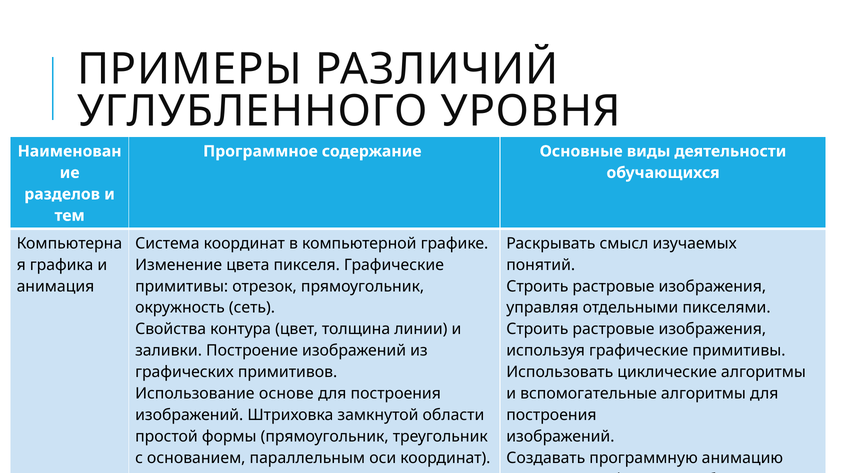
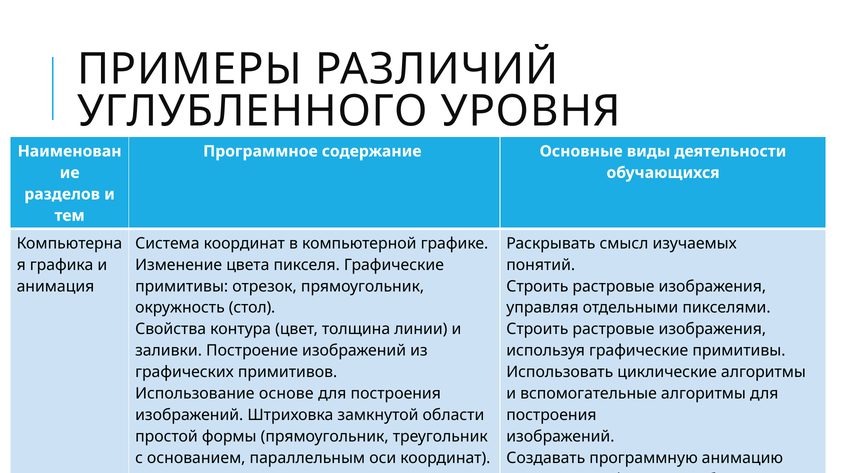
сеть: сеть -> стол
